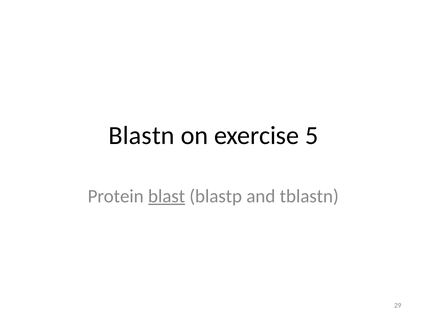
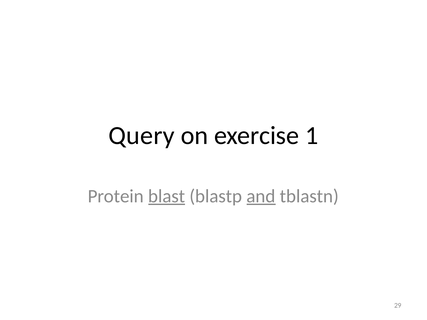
Blastn: Blastn -> Query
5: 5 -> 1
and underline: none -> present
